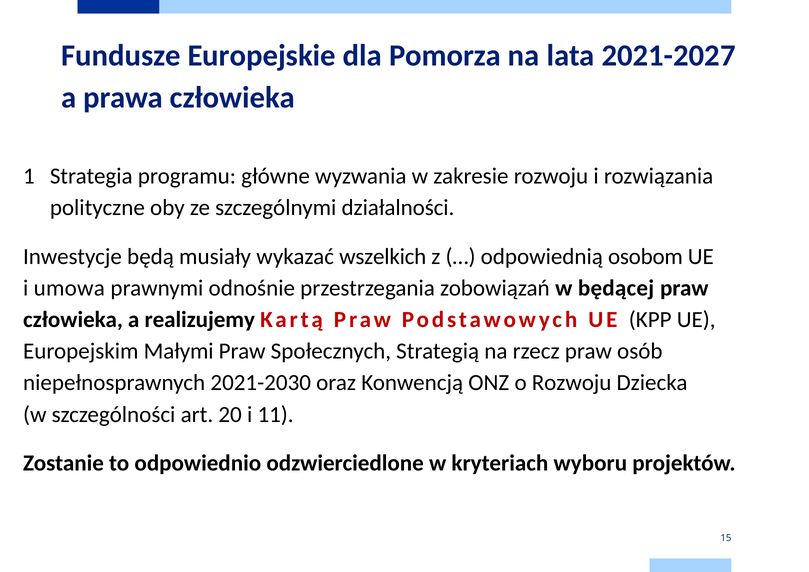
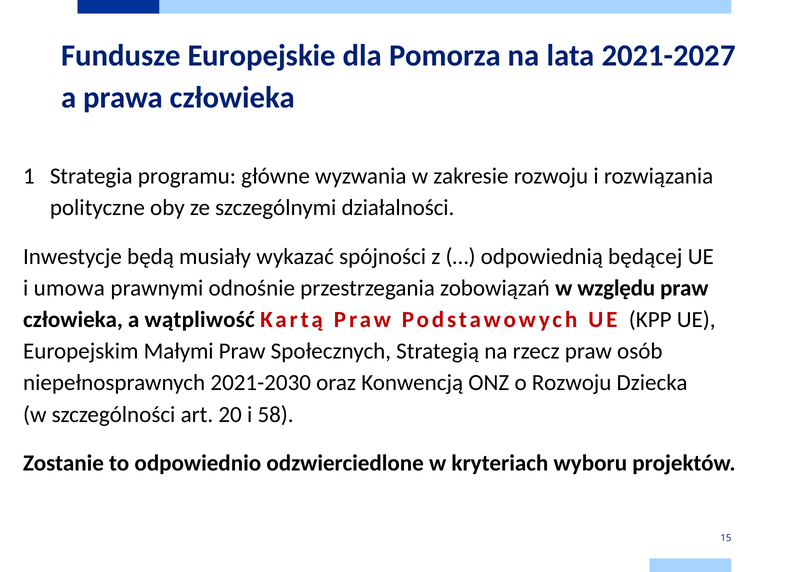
wszelkich: wszelkich -> spójności
osobom: osobom -> będącej
będącej: będącej -> względu
realizujemy: realizujemy -> wątpliwość
11: 11 -> 58
